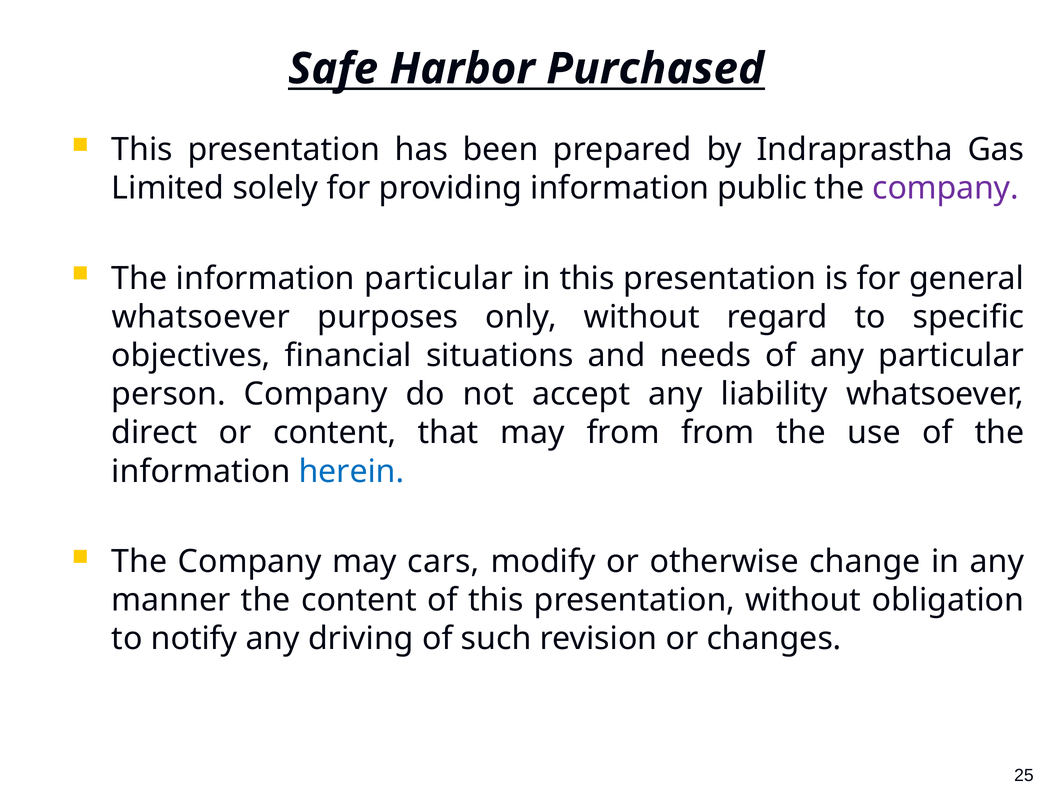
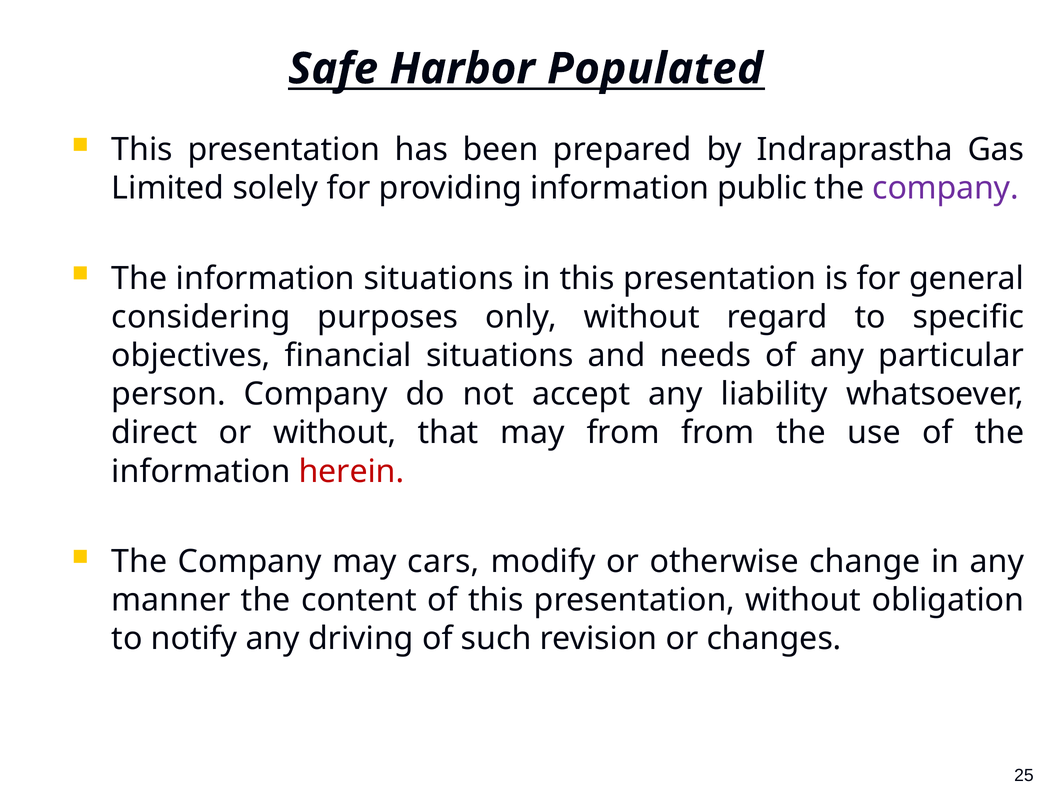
Purchased: Purchased -> Populated
information particular: particular -> situations
whatsoever at (201, 317): whatsoever -> considering
or content: content -> without
herein colour: blue -> red
